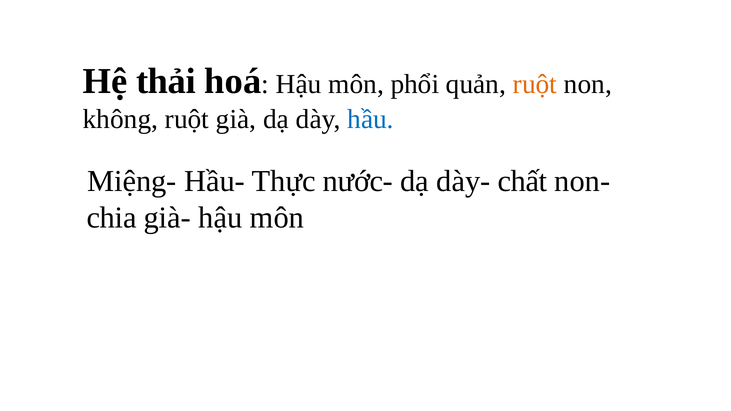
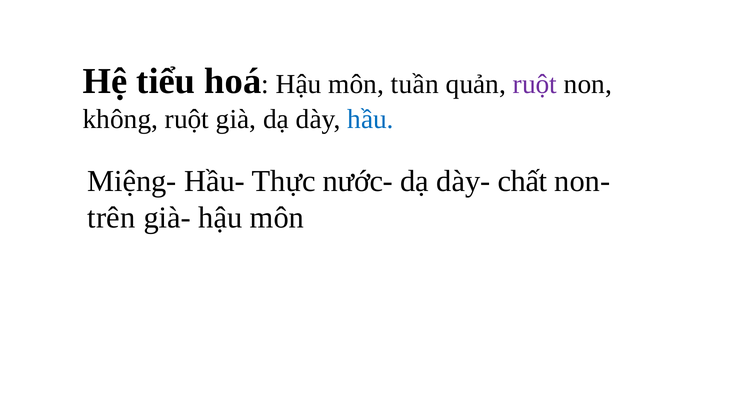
thải: thải -> tiểu
phổi: phổi -> tuần
ruột at (535, 84) colour: orange -> purple
chia: chia -> trên
